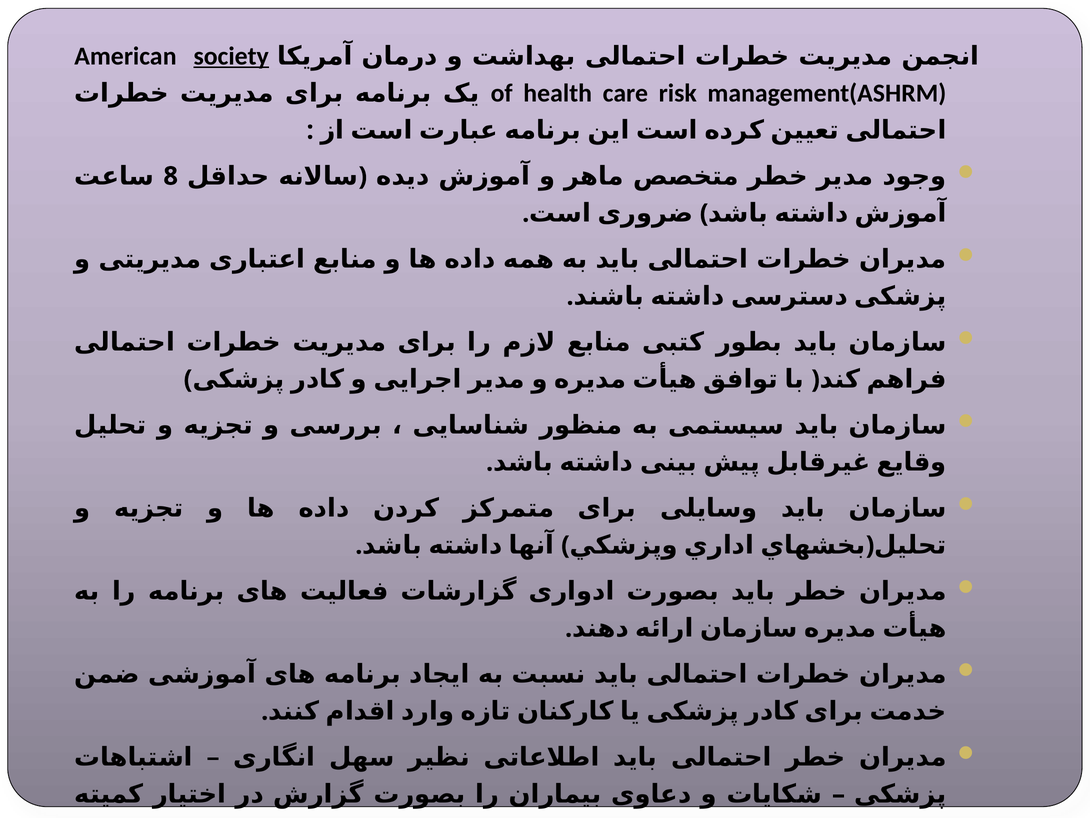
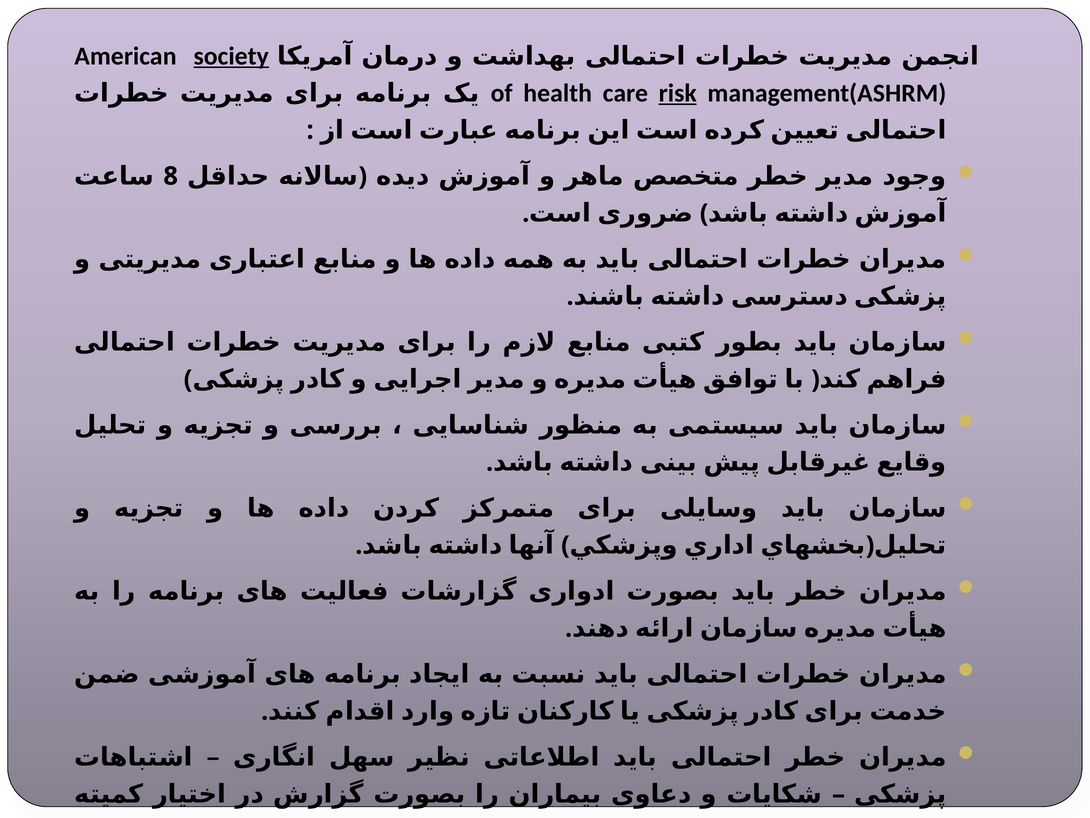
risk underline: none -> present
